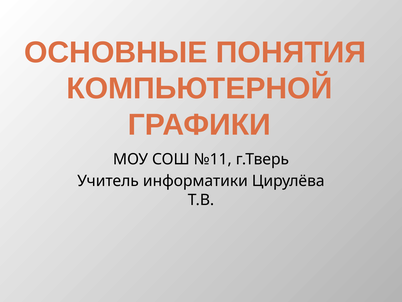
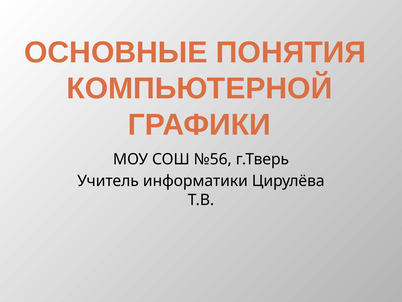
№11: №11 -> №56
